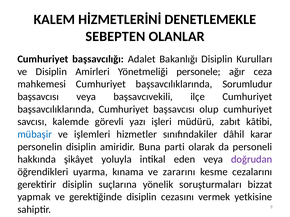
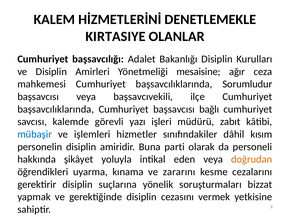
SEBEPTEN: SEBEPTEN -> KIRTASIYE
personele: personele -> mesaisine
olup: olup -> bağlı
karar: karar -> kısım
doğrudan colour: purple -> orange
